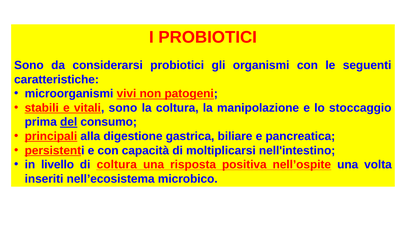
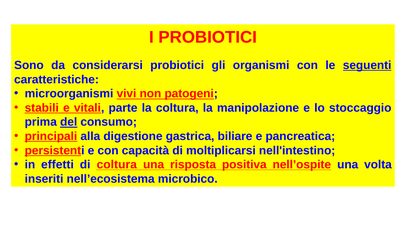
seguenti underline: none -> present
vitali sono: sono -> parte
livello: livello -> effetti
